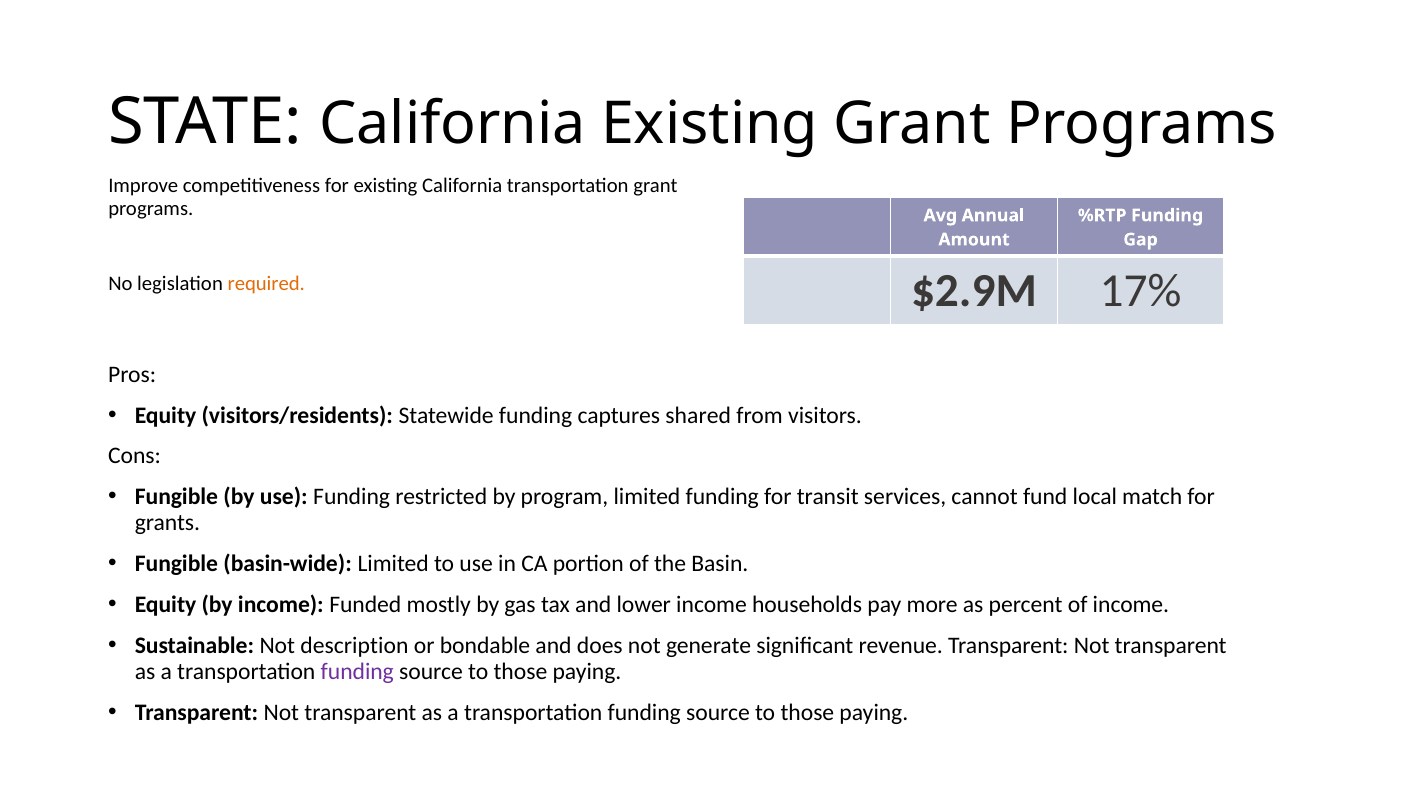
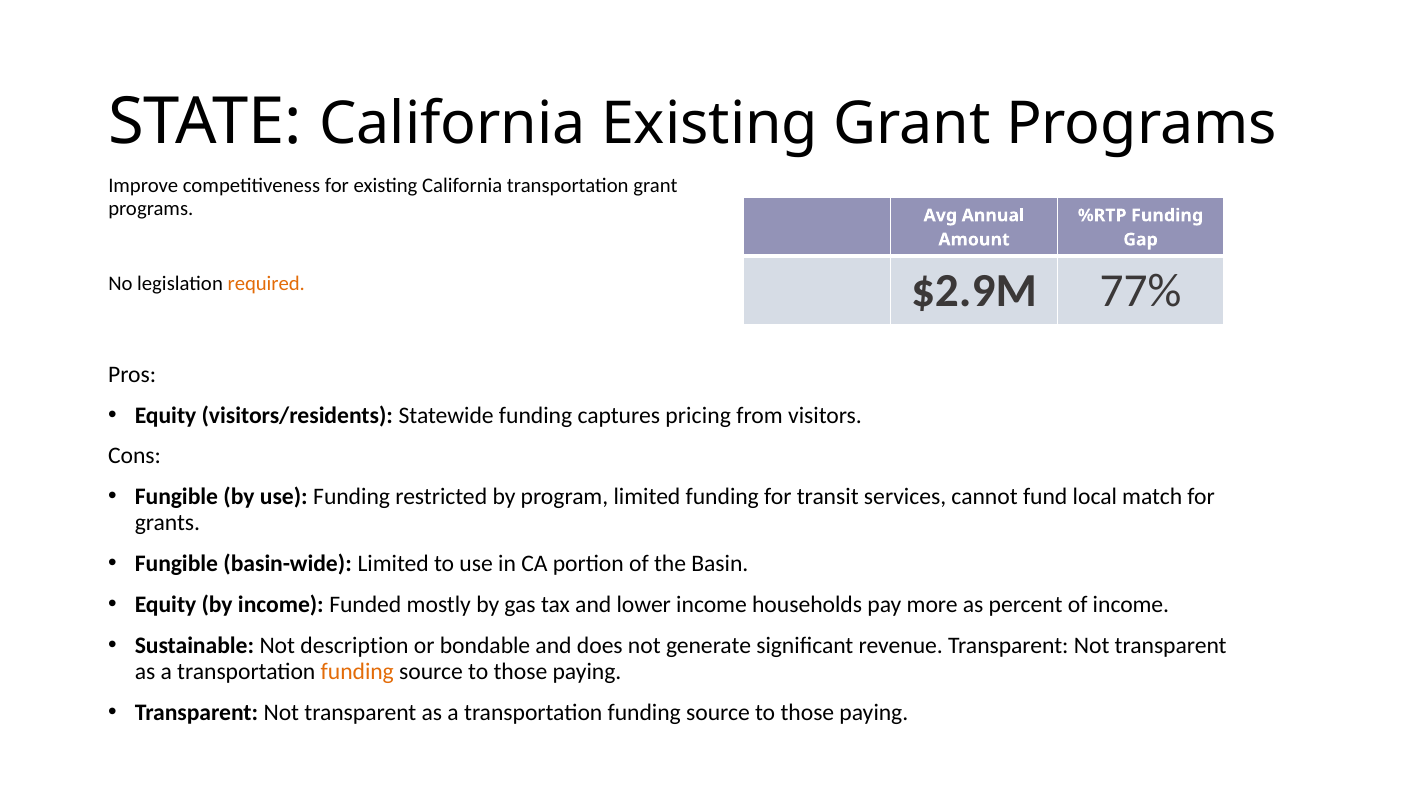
17%: 17% -> 77%
shared: shared -> pricing
funding at (357, 671) colour: purple -> orange
